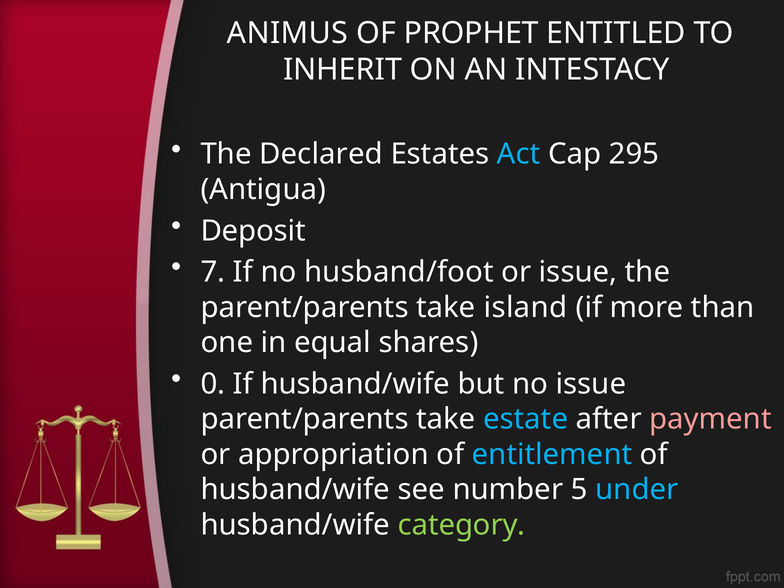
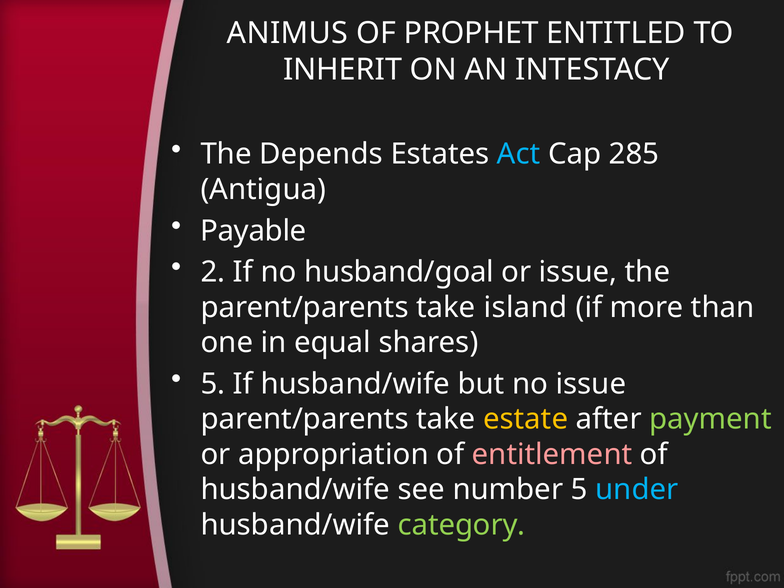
Declared: Declared -> Depends
295: 295 -> 285
Deposit: Deposit -> Payable
7: 7 -> 2
husband/foot: husband/foot -> husband/goal
0 at (213, 384): 0 -> 5
estate colour: light blue -> yellow
payment colour: pink -> light green
entitlement colour: light blue -> pink
